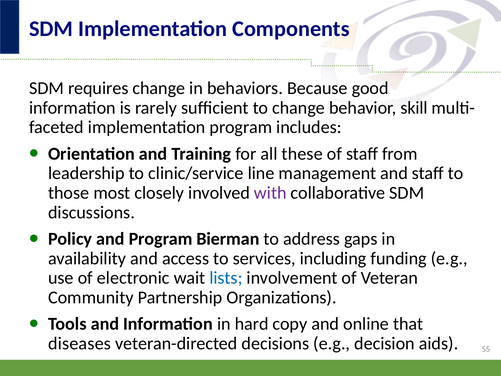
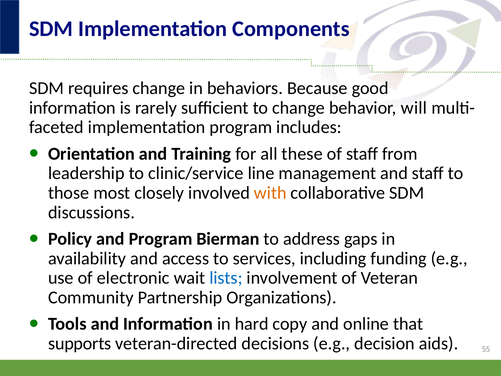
skill: skill -> will
with colour: purple -> orange
diseases: diseases -> supports
